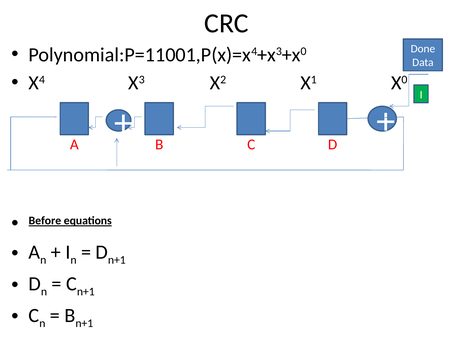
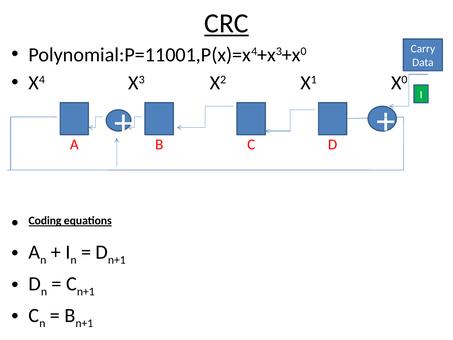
CRC underline: none -> present
Done: Done -> Carry
Before: Before -> Coding
